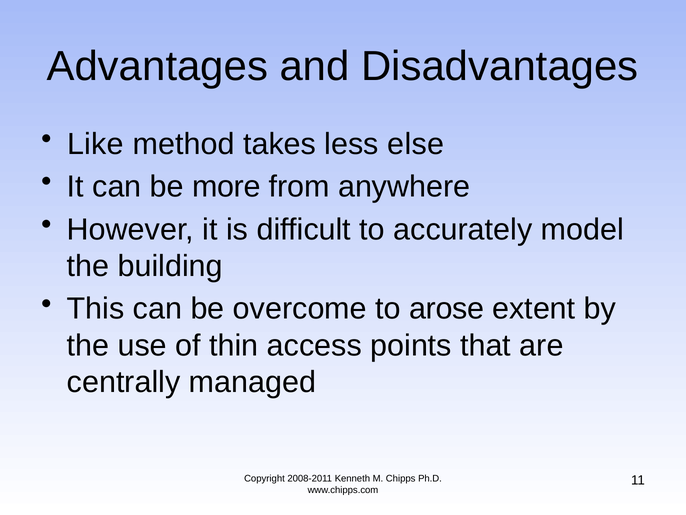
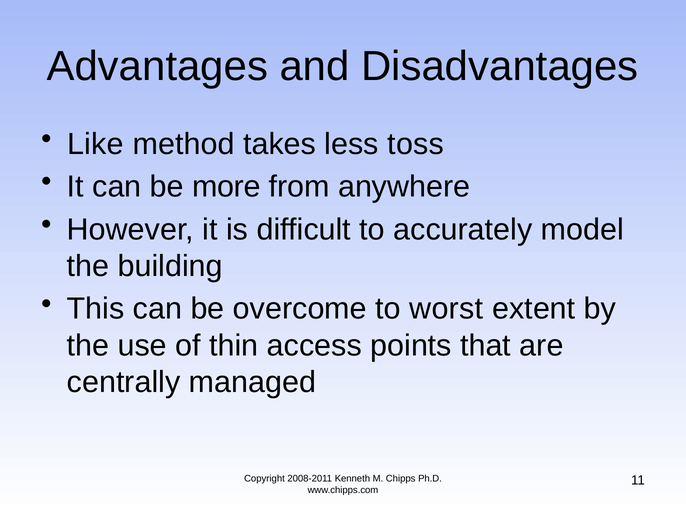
else: else -> toss
arose: arose -> worst
